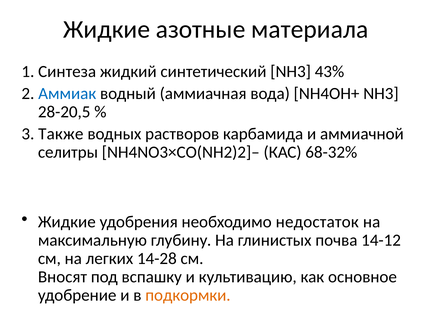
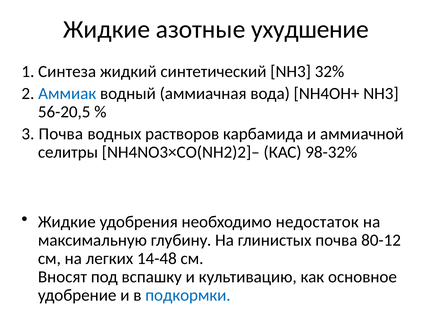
материала: материала -> ухудшение
43%: 43% -> 32%
28-20,5: 28-20,5 -> 56-20,5
3 Также: Также -> Почва
68-32%: 68-32% -> 98-32%
14-12: 14-12 -> 80-12
14-28: 14-28 -> 14-48
подкормки colour: orange -> blue
